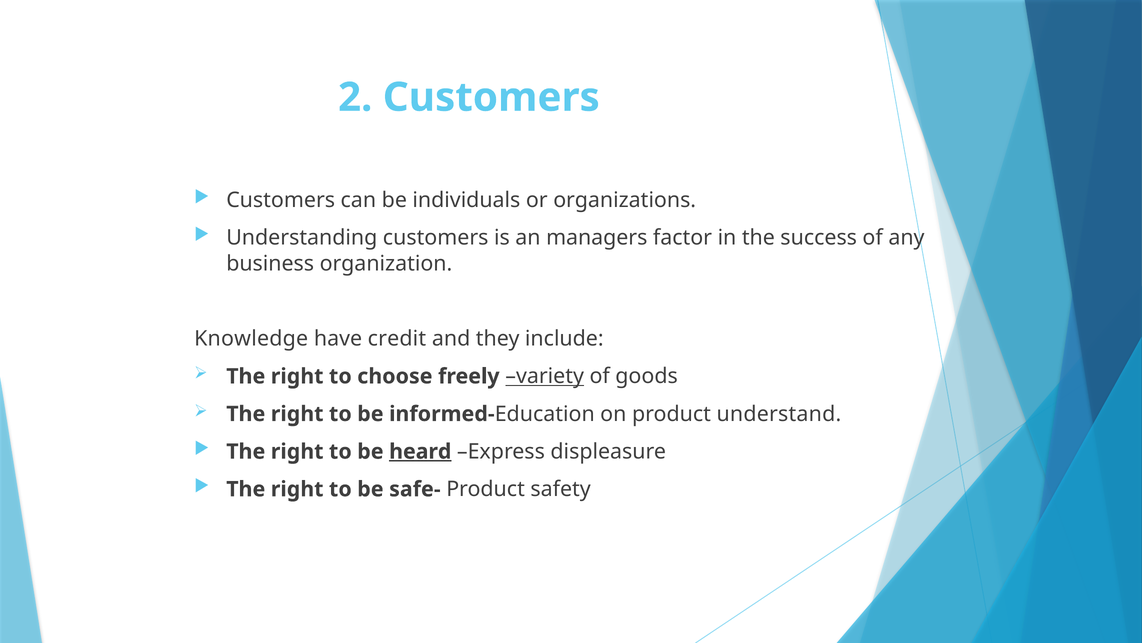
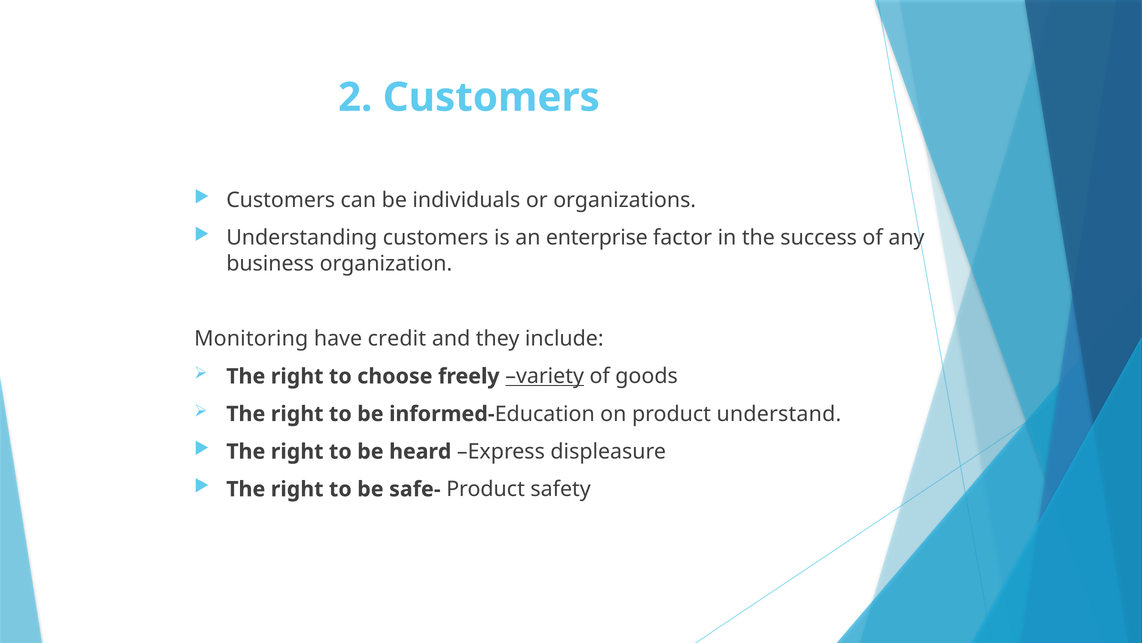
managers: managers -> enterprise
Knowledge: Knowledge -> Monitoring
heard underline: present -> none
